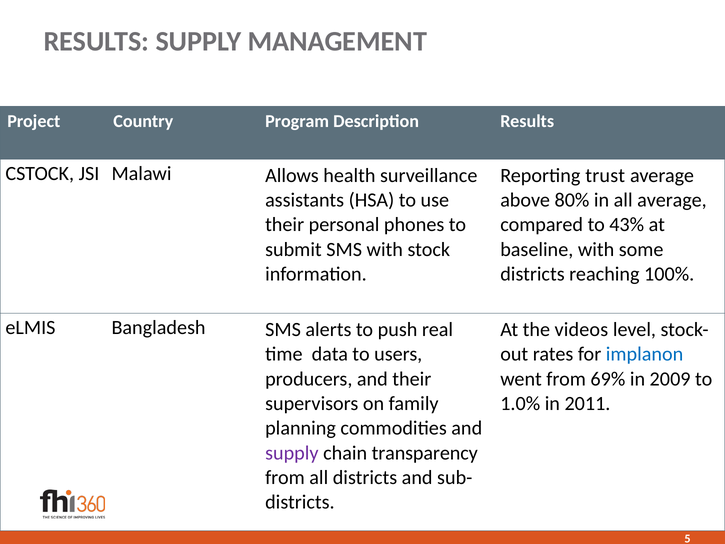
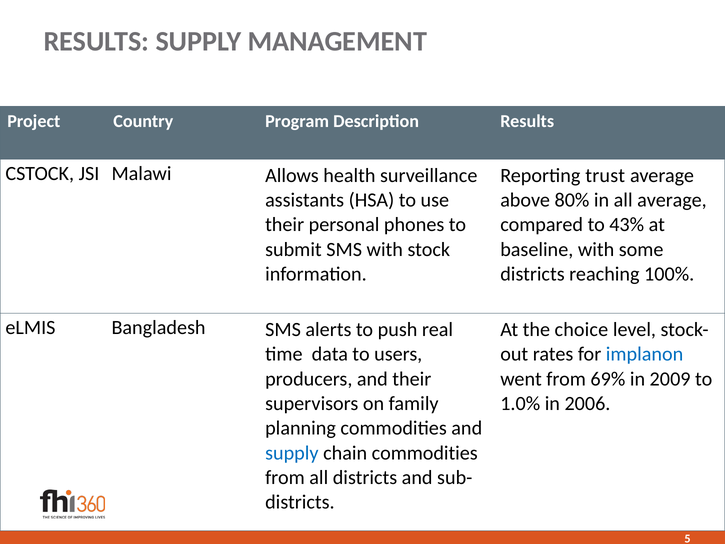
videos: videos -> choice
2011: 2011 -> 2006
supply at (292, 453) colour: purple -> blue
chain transparency: transparency -> commodities
